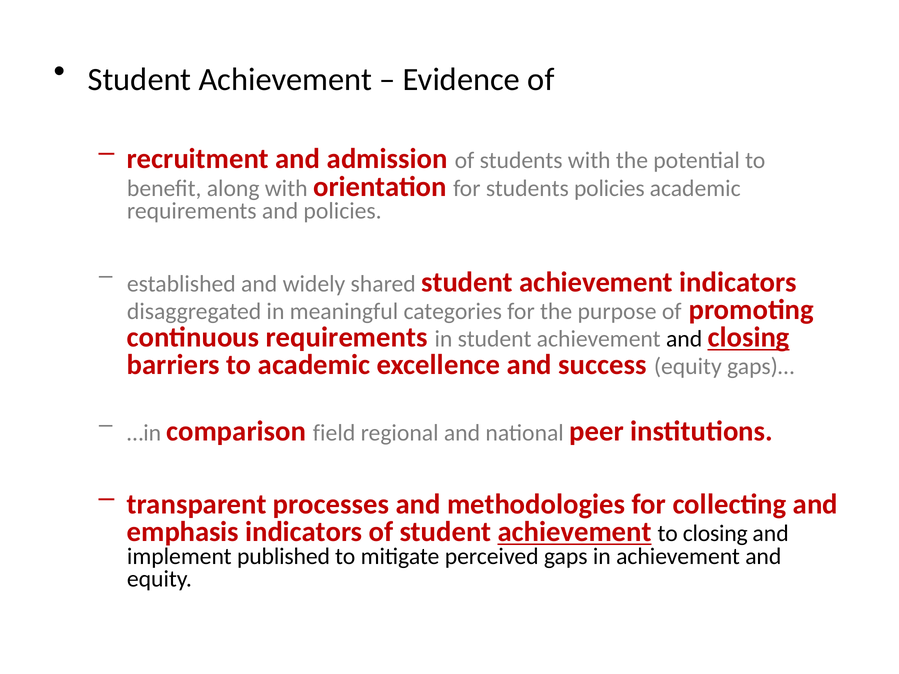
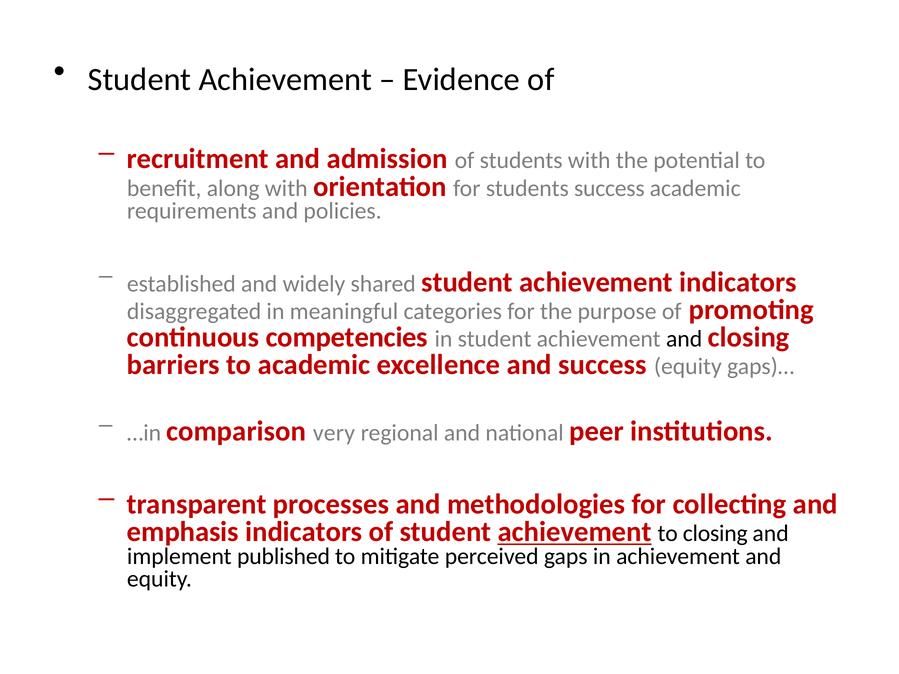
students policies: policies -> success
continuous requirements: requirements -> competencies
closing at (749, 338) underline: present -> none
field: field -> very
